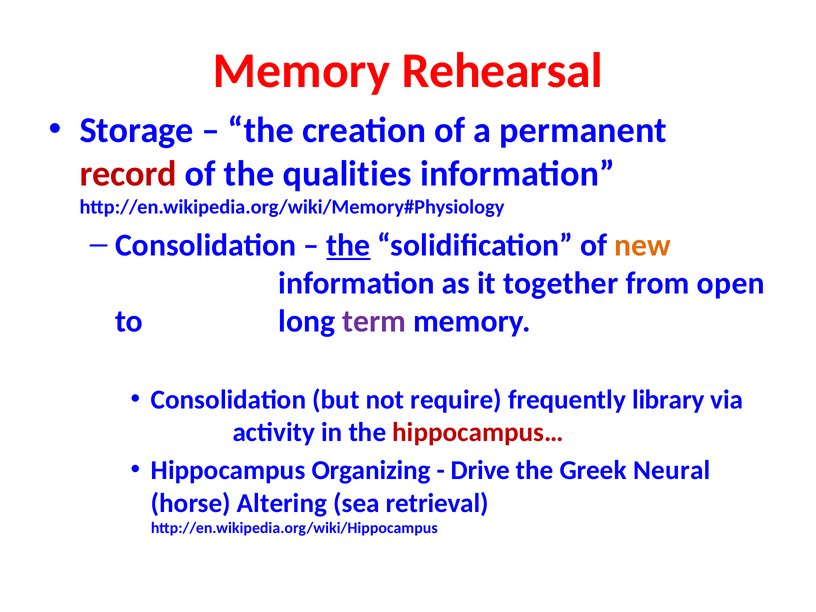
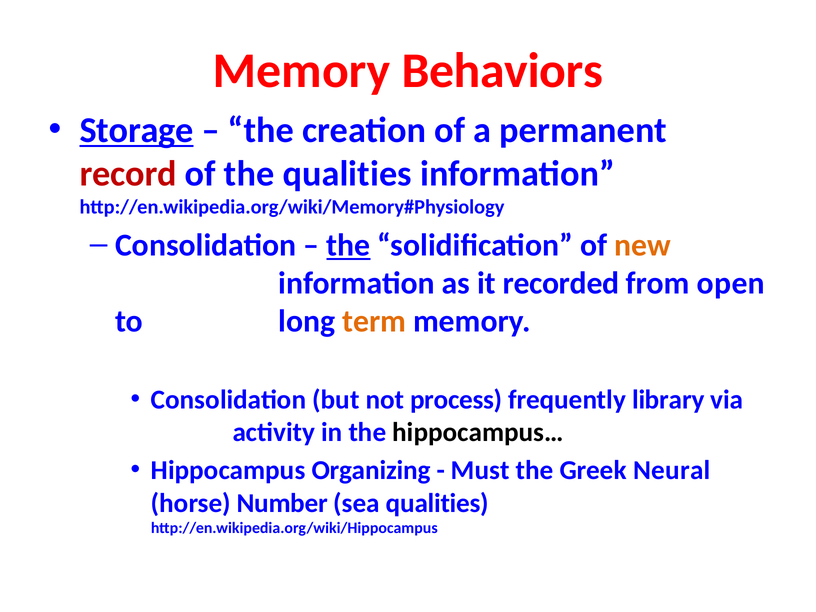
Rehearsal: Rehearsal -> Behaviors
Storage underline: none -> present
together: together -> recorded
term colour: purple -> orange
require: require -> process
hippocampus… colour: red -> black
Drive: Drive -> Must
Altering: Altering -> Number
sea retrieval: retrieval -> qualities
